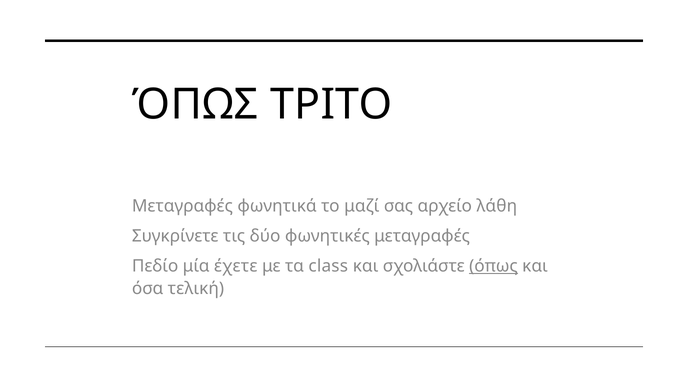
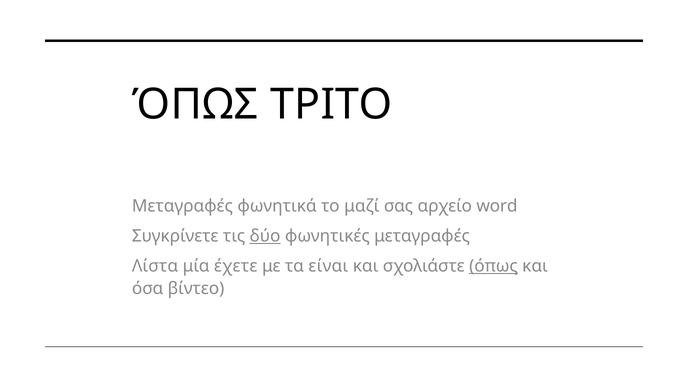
λάθη: λάθη -> word
δύο underline: none -> present
Πεδίο: Πεδίο -> Λίστα
class: class -> είναι
τελική: τελική -> βίντεο
